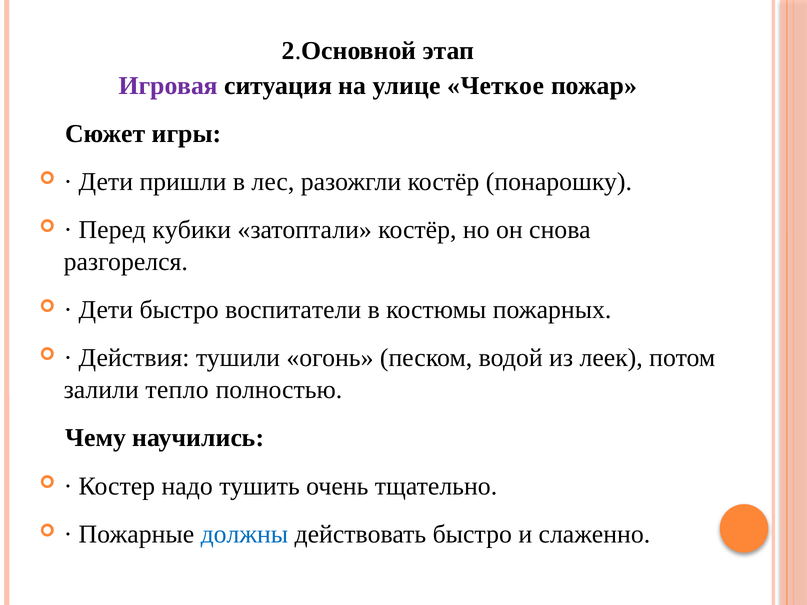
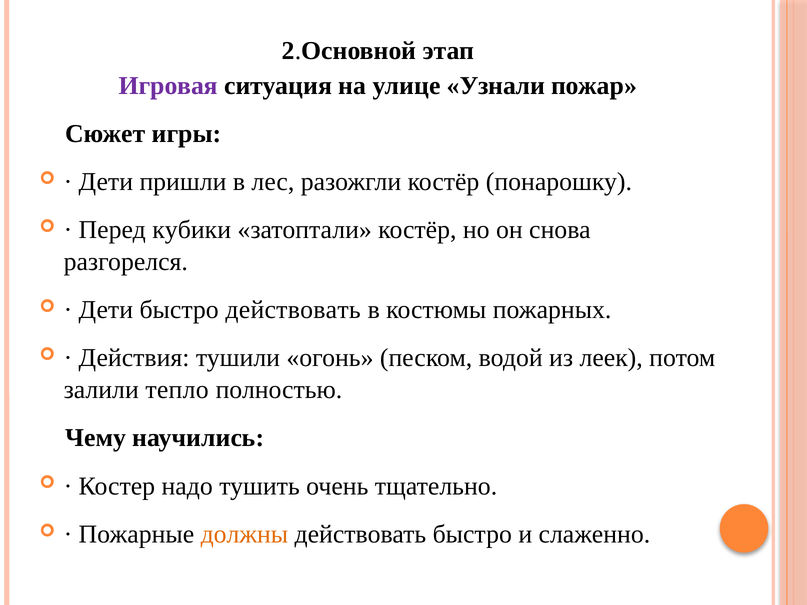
Четкое: Четкое -> Узнали
быстро воспитатели: воспитатели -> действовать
должны colour: blue -> orange
